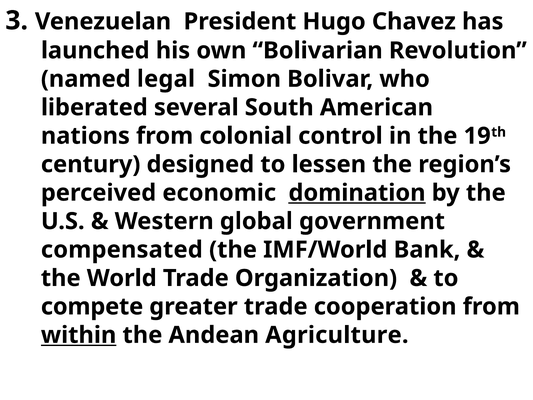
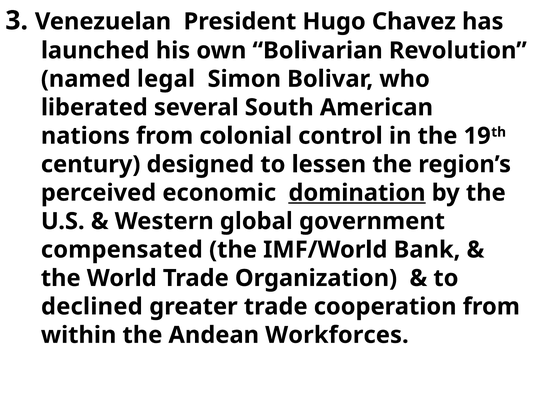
compete: compete -> declined
within underline: present -> none
Agriculture: Agriculture -> Workforces
